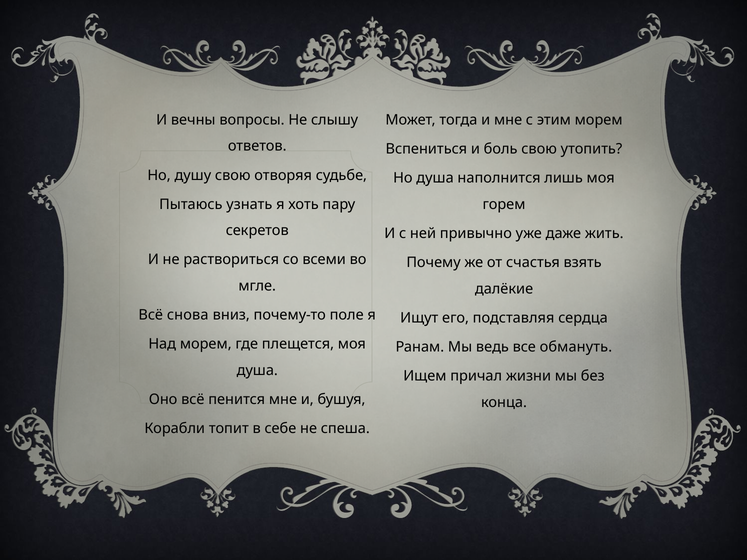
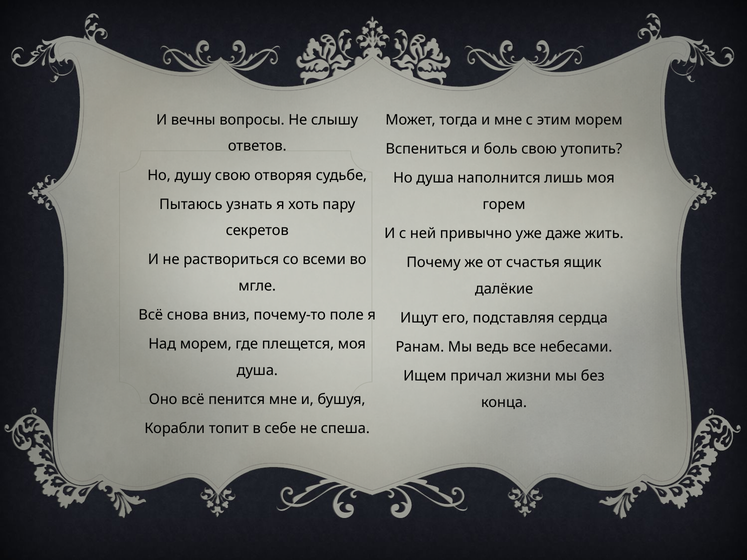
взять: взять -> ящик
обмануть: обмануть -> небесами
